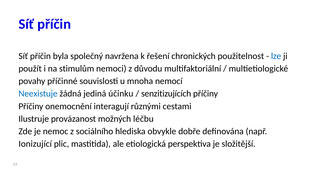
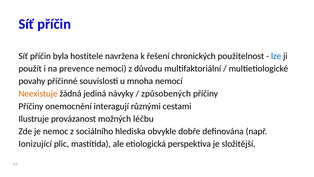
společný: společný -> hostitele
stimulům: stimulům -> prevence
Neexistuje colour: blue -> orange
účinku: účinku -> návyky
senzitizujících: senzitizujících -> způsobených
